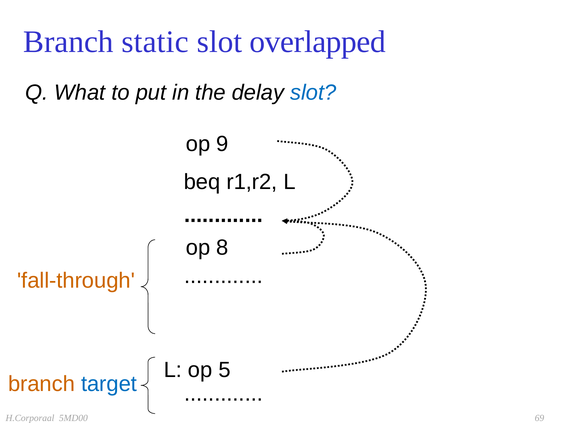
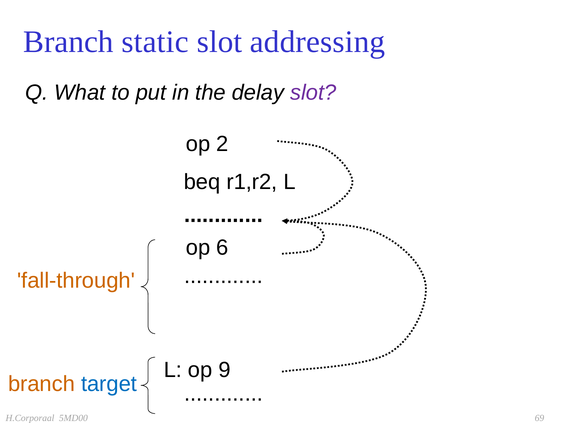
overlapped: overlapped -> addressing
slot at (313, 93) colour: blue -> purple
9: 9 -> 2
8: 8 -> 6
5: 5 -> 9
